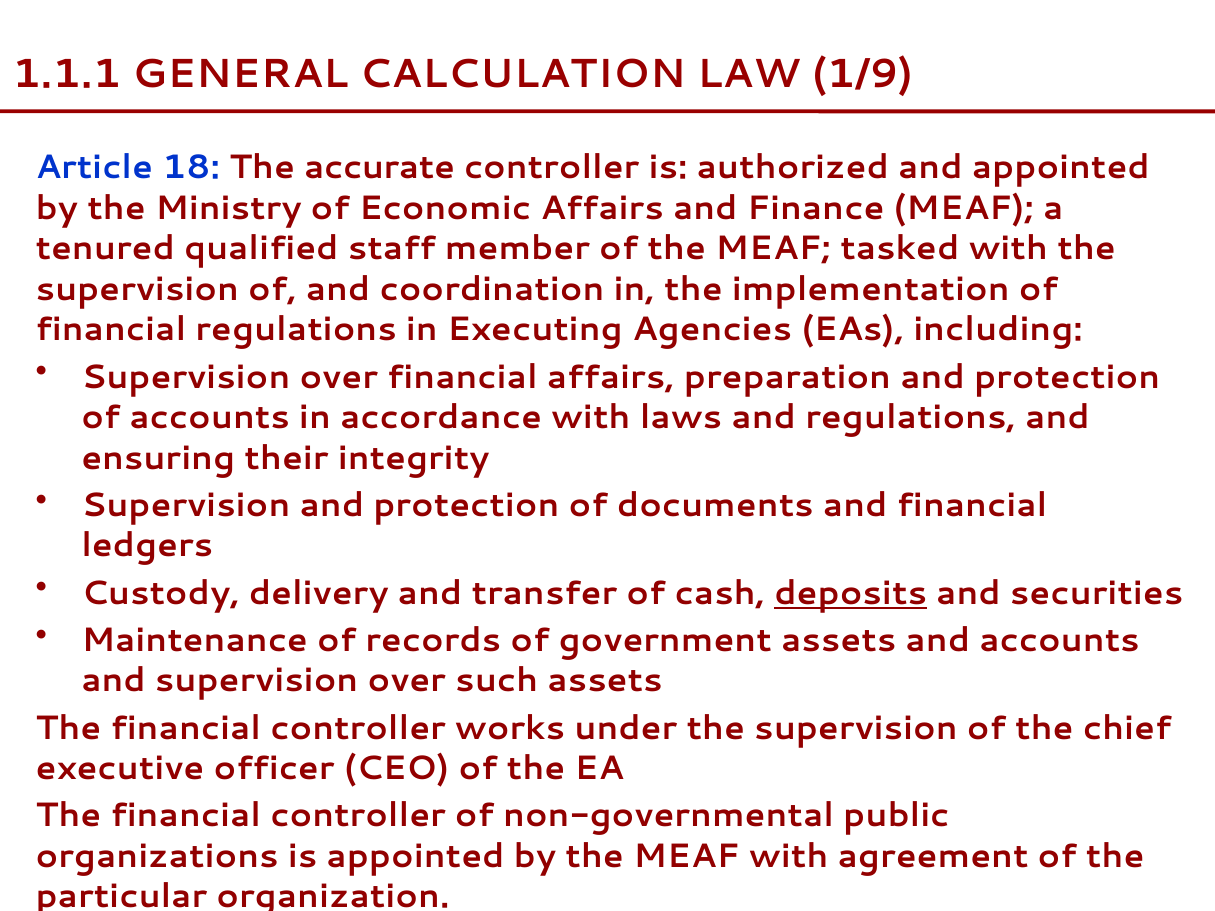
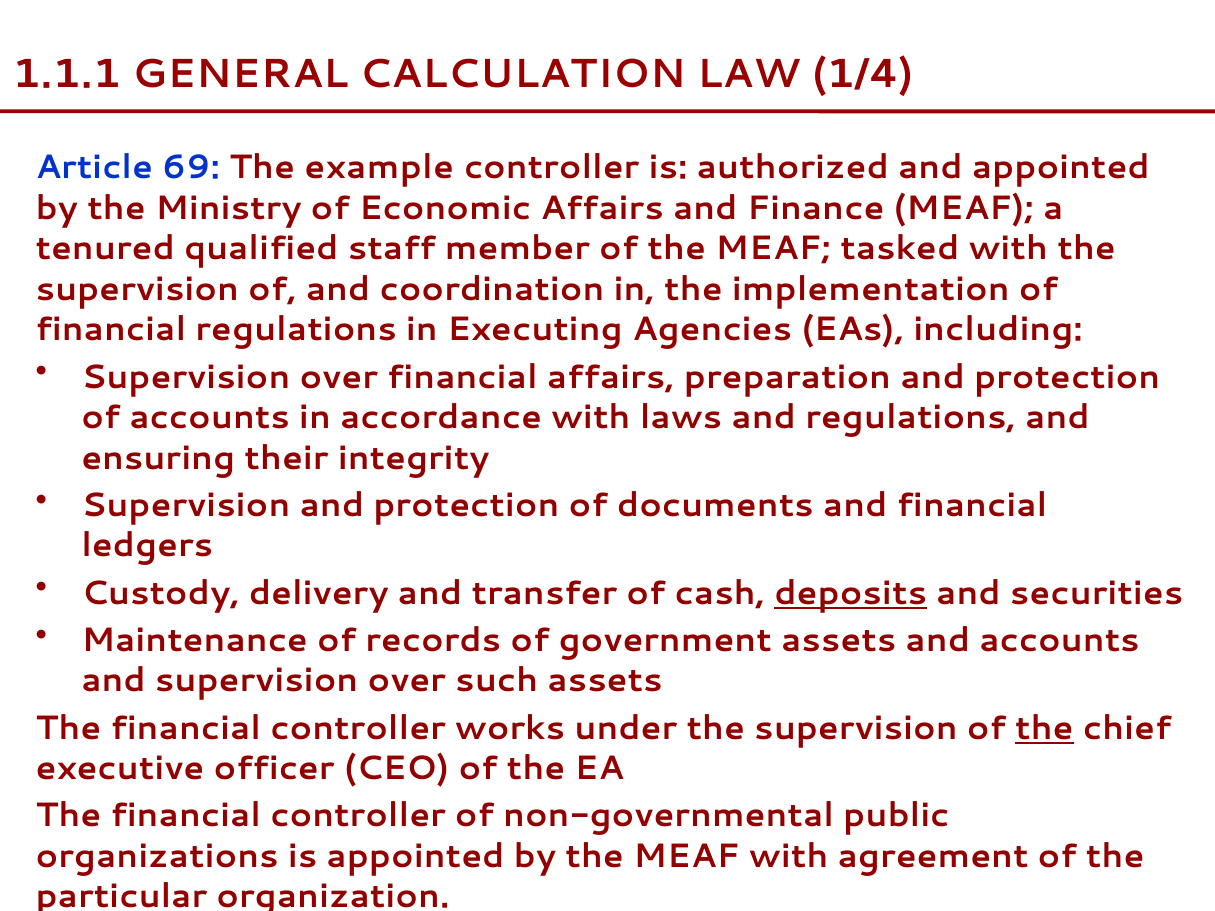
1/9: 1/9 -> 1/4
18: 18 -> 69
accurate: accurate -> example
the at (1044, 728) underline: none -> present
